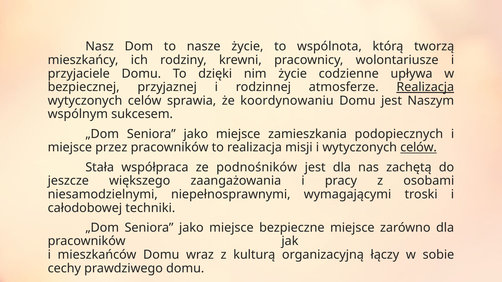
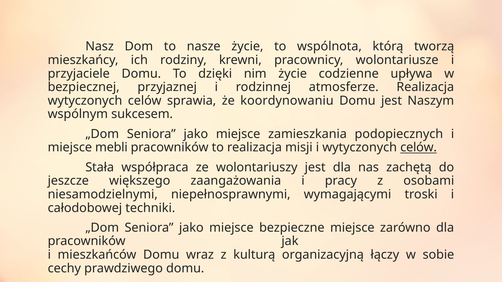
Realizacja at (425, 87) underline: present -> none
przez: przez -> mebli
podnośników: podnośników -> wolontariuszy
